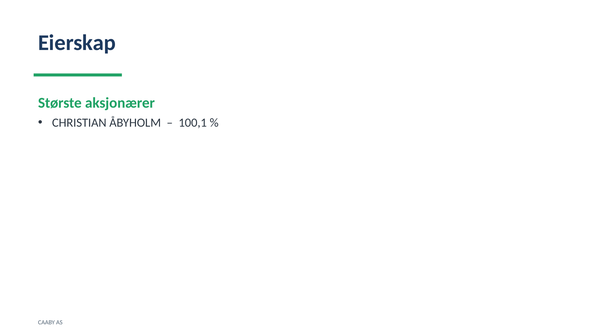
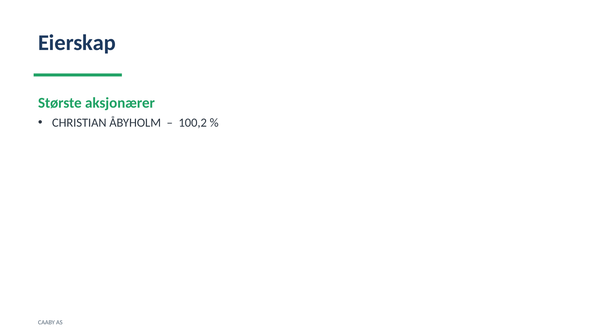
100,1: 100,1 -> 100,2
